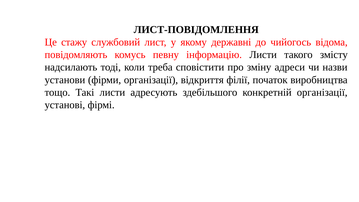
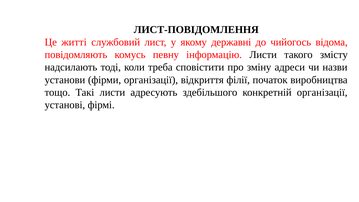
стажу: стажу -> житті
